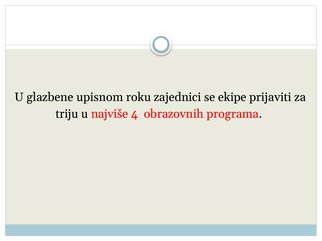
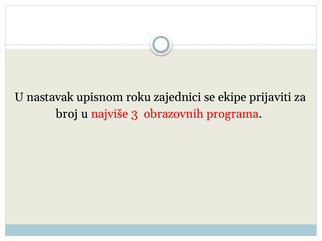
glazbene: glazbene -> nastavak
triju: triju -> broj
4: 4 -> 3
